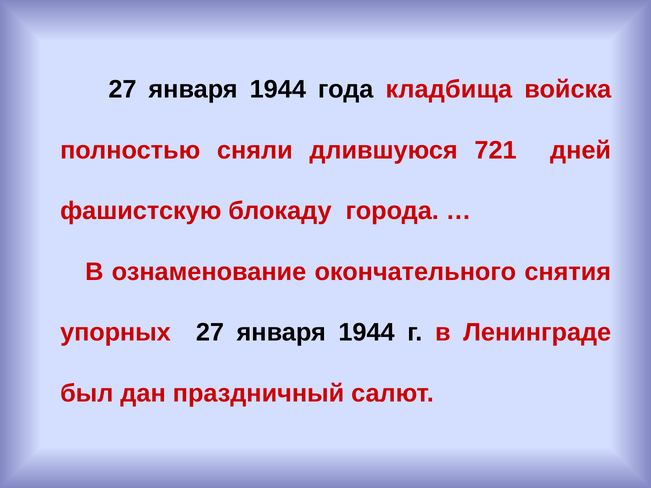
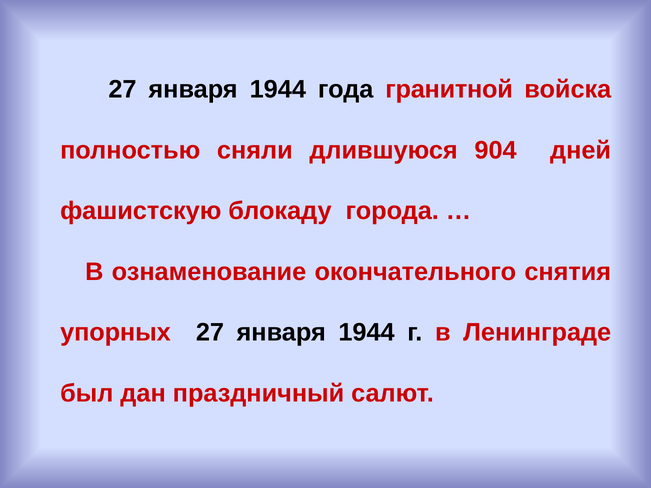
кладбища: кладбища -> гранитной
721: 721 -> 904
